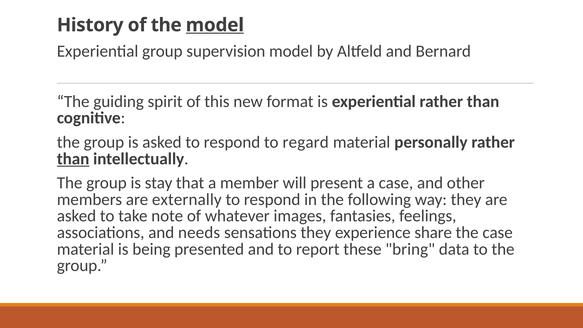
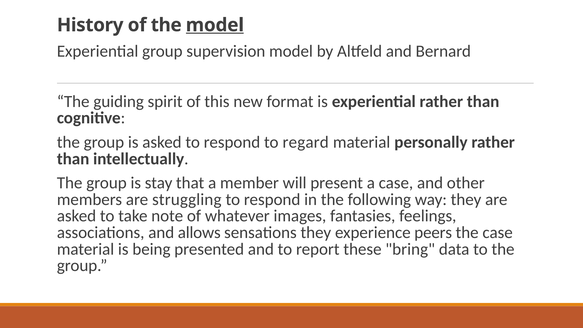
than at (73, 159) underline: present -> none
externally: externally -> struggling
needs: needs -> allows
share: share -> peers
